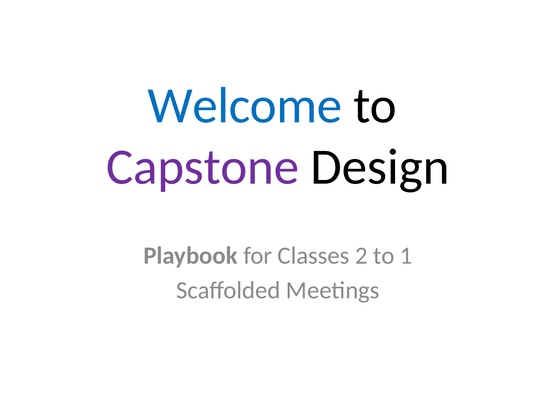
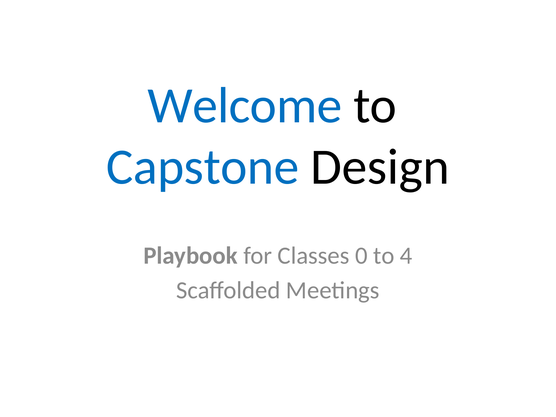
Capstone colour: purple -> blue
2: 2 -> 0
1: 1 -> 4
